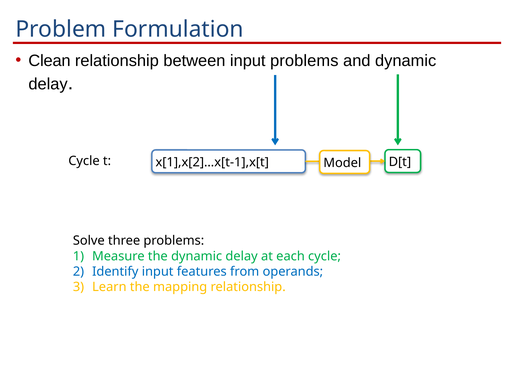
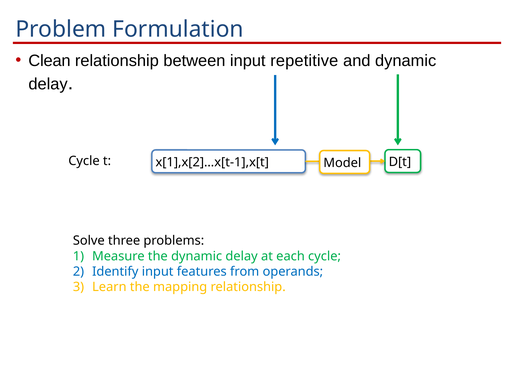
input problems: problems -> repetitive
